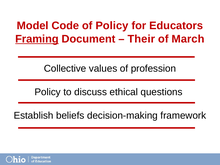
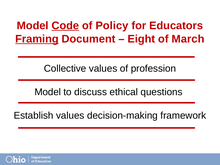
Code underline: none -> present
Their: Their -> Eight
Policy at (48, 92): Policy -> Model
Establish beliefs: beliefs -> values
